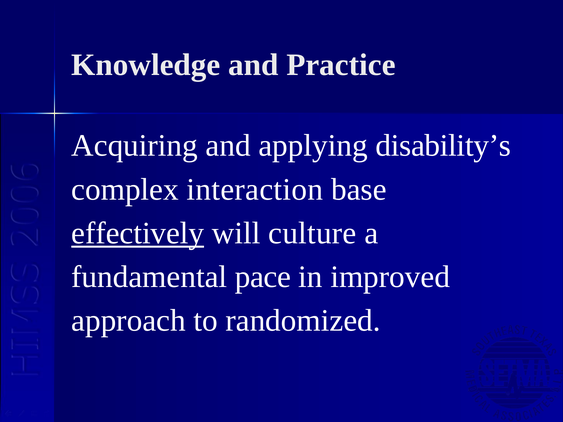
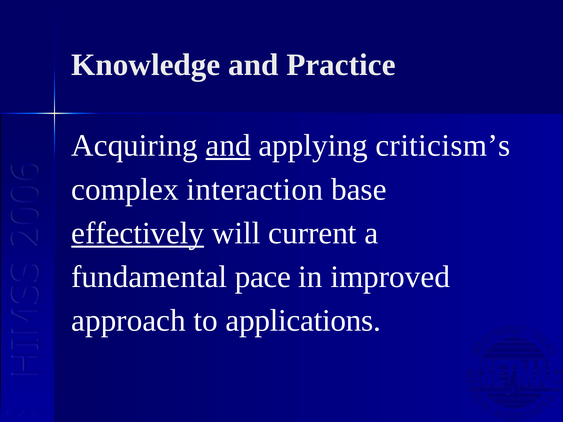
and at (228, 146) underline: none -> present
disability’s: disability’s -> criticism’s
culture: culture -> current
randomized: randomized -> applications
